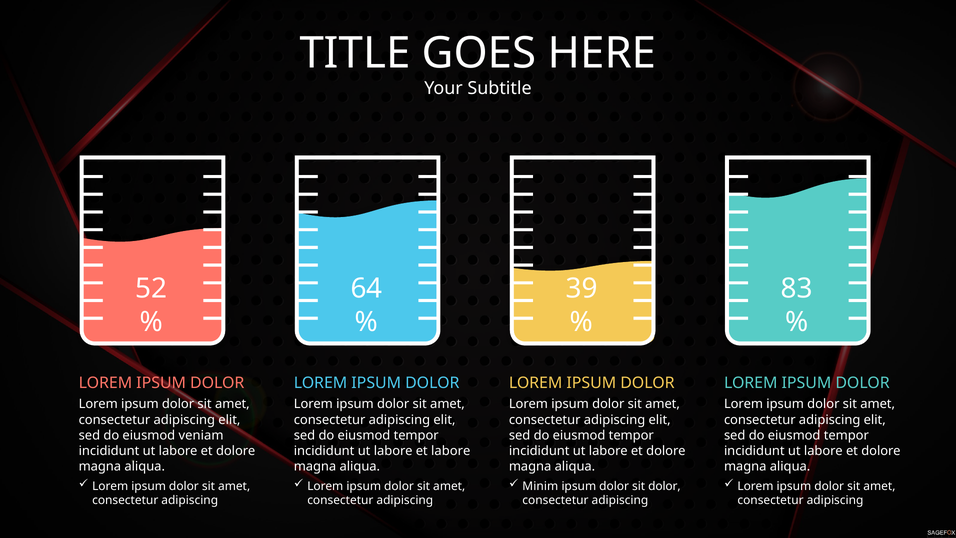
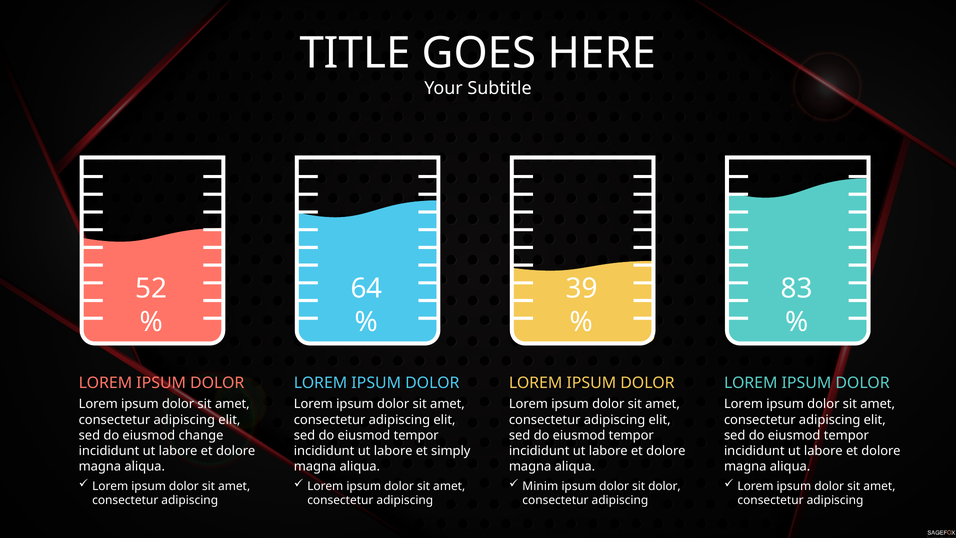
veniam: veniam -> change
et labore: labore -> simply
